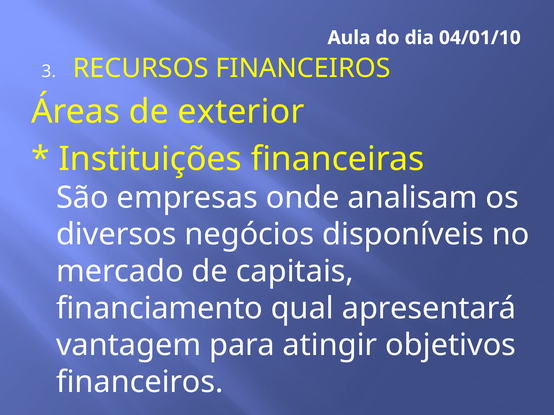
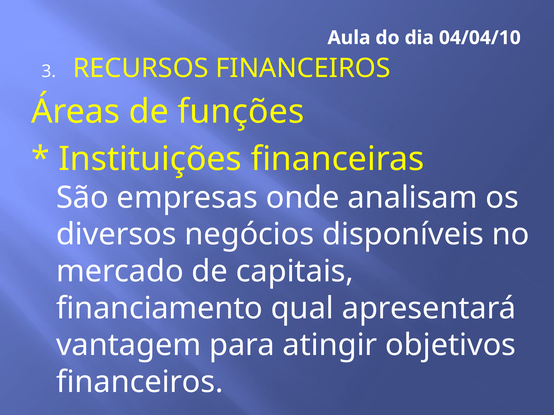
04/01/10: 04/01/10 -> 04/04/10
exterior: exterior -> funções
